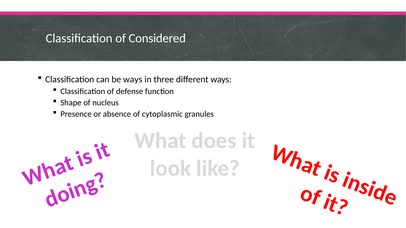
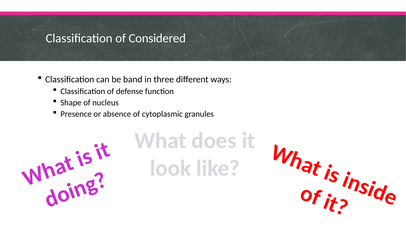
be ways: ways -> band
